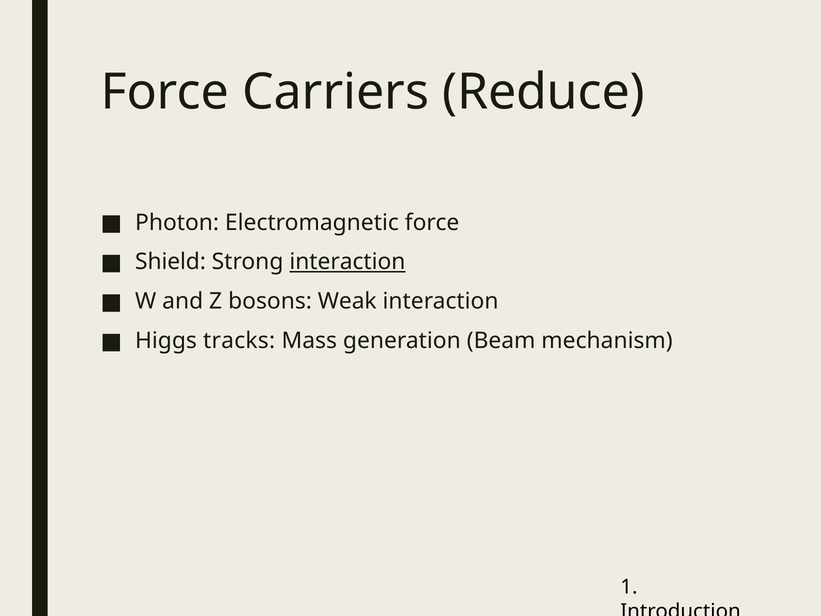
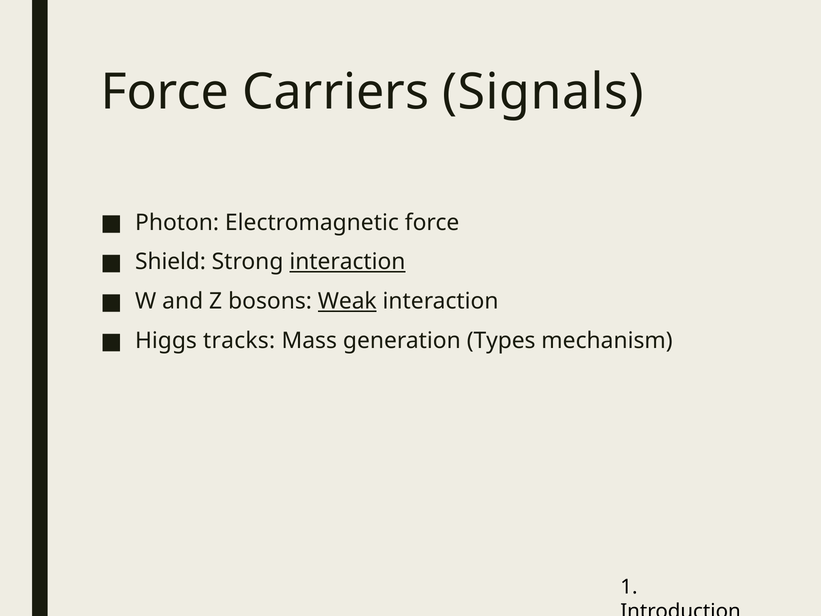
Reduce: Reduce -> Signals
Weak underline: none -> present
Beam: Beam -> Types
